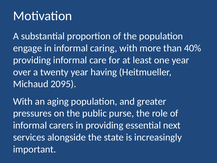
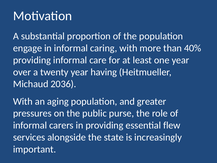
2095: 2095 -> 2036
next: next -> flew
